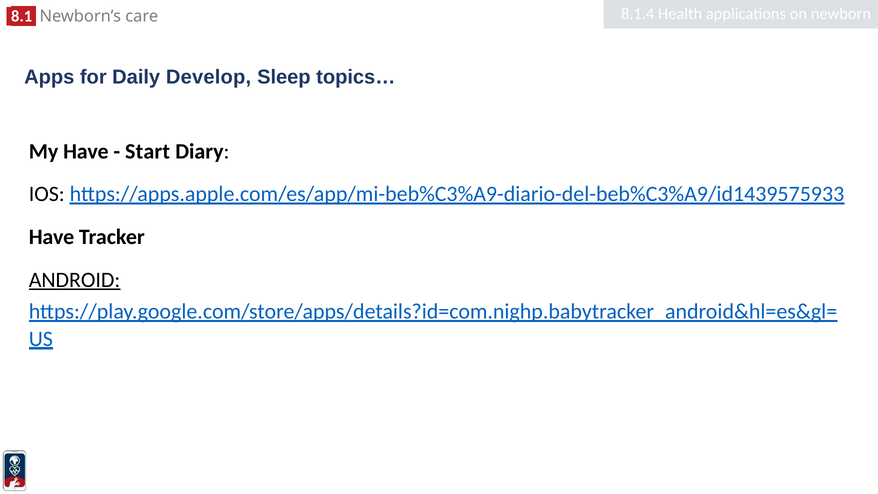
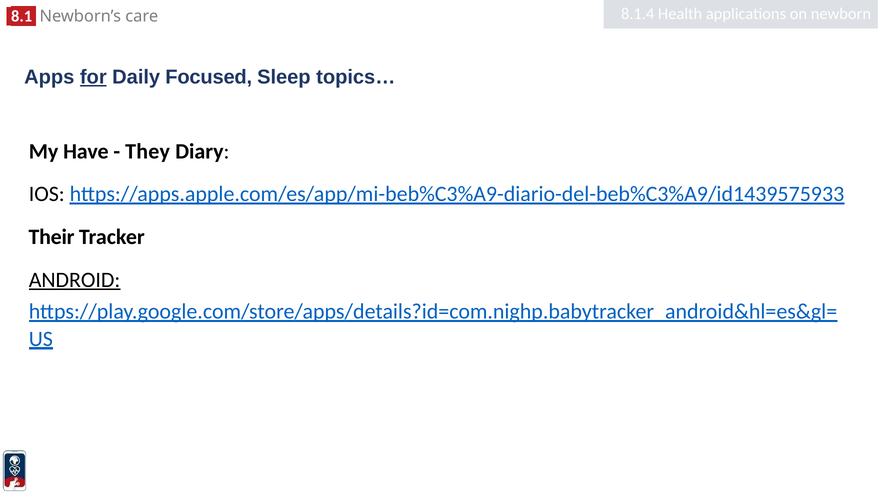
for underline: none -> present
Develop: Develop -> Focused
Start: Start -> They
Have at (52, 237): Have -> Their
